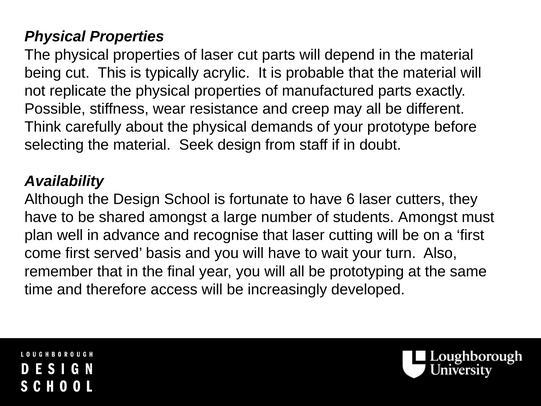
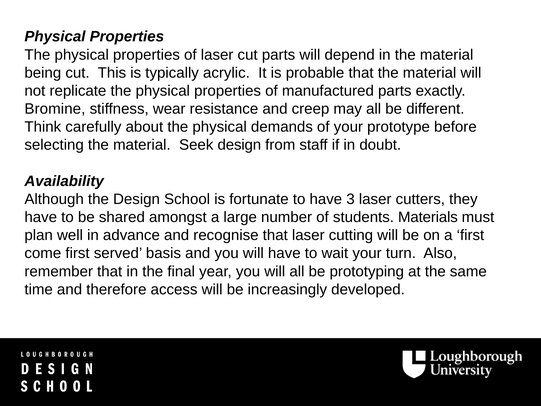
Possible: Possible -> Bromine
6: 6 -> 3
students Amongst: Amongst -> Materials
